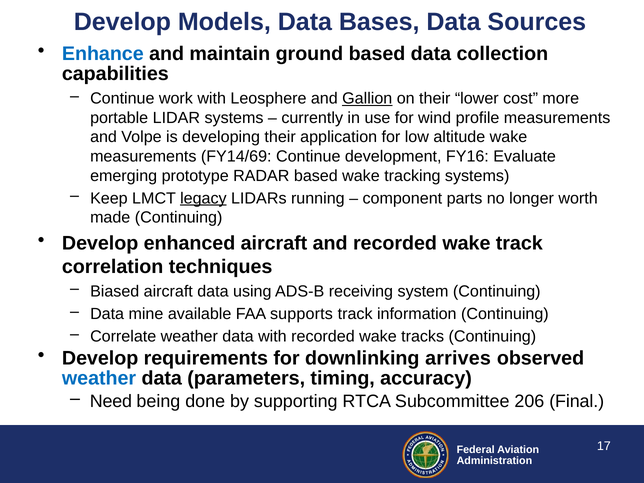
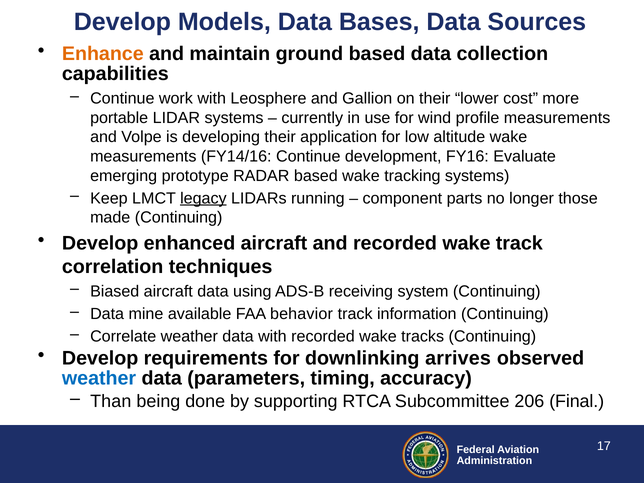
Enhance colour: blue -> orange
Gallion underline: present -> none
FY14/69: FY14/69 -> FY14/16
worth: worth -> those
supports: supports -> behavior
Need: Need -> Than
